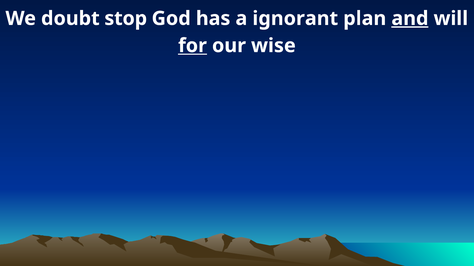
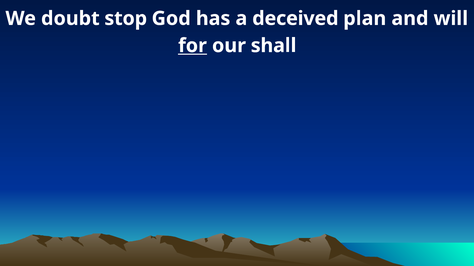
ignorant: ignorant -> deceived
and underline: present -> none
wise: wise -> shall
